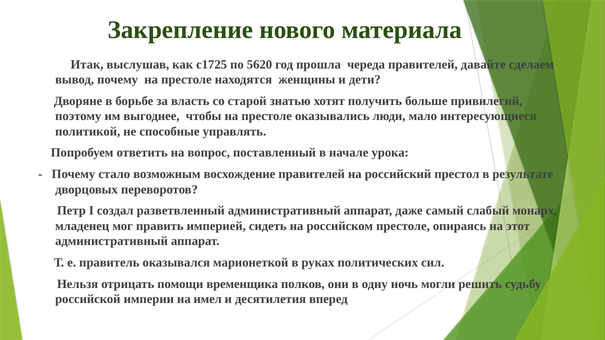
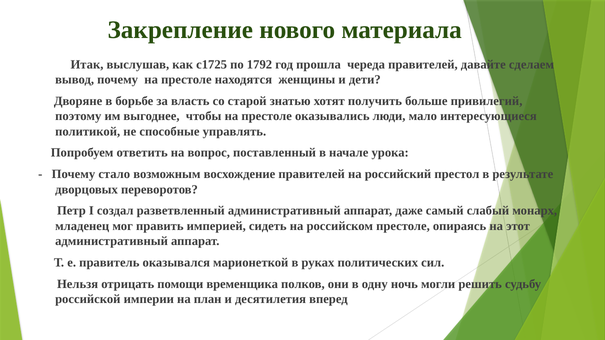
5620: 5620 -> 1792
имел: имел -> план
